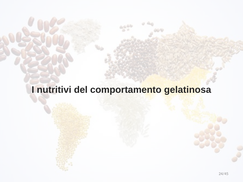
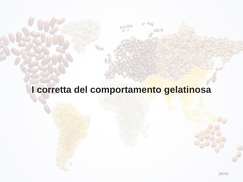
nutritivi: nutritivi -> corretta
